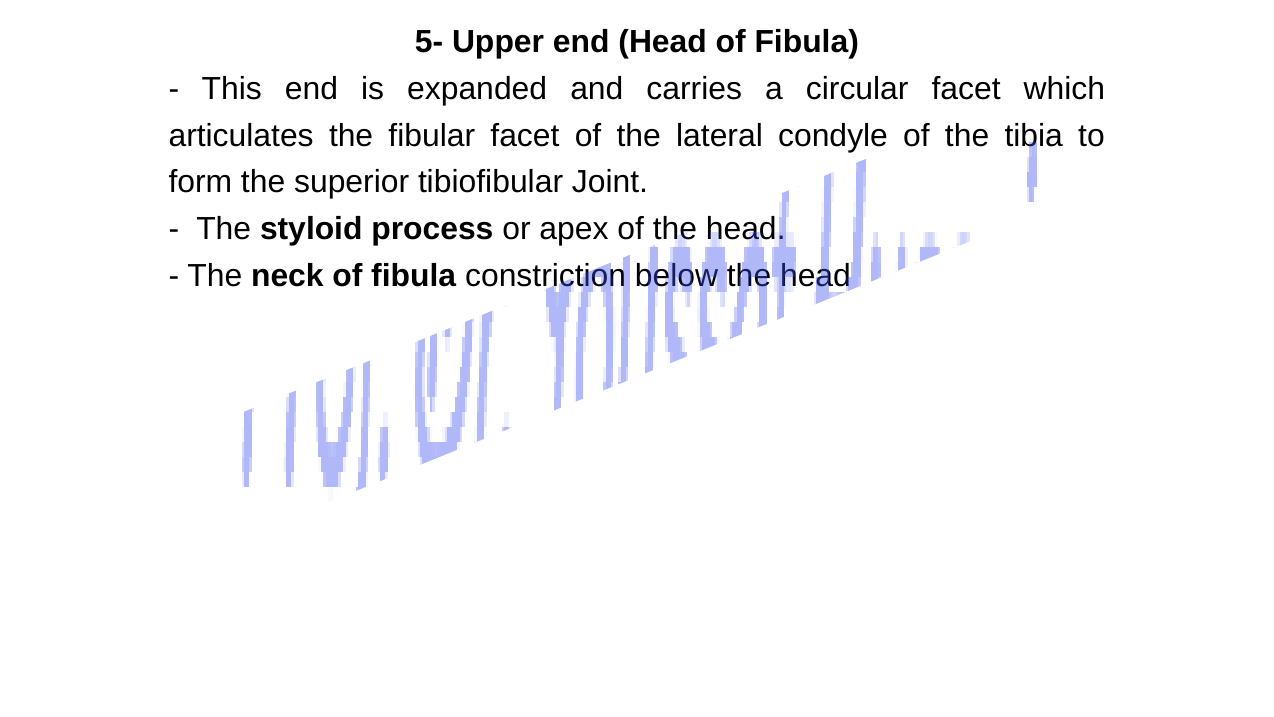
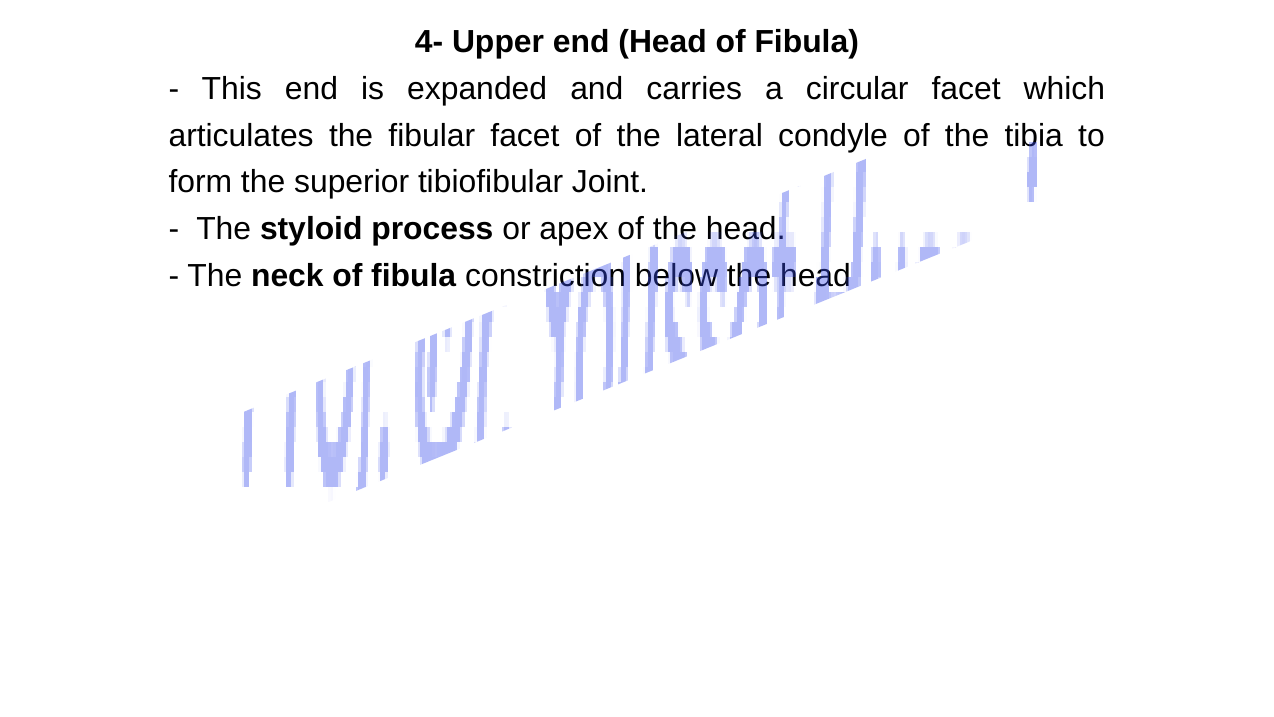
5-: 5- -> 4-
